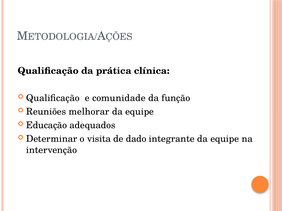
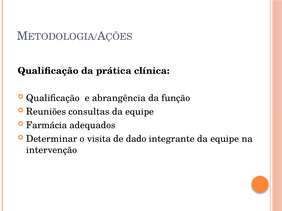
comunidade: comunidade -> abrangência
melhorar: melhorar -> consultas
Educação: Educação -> Farmácia
